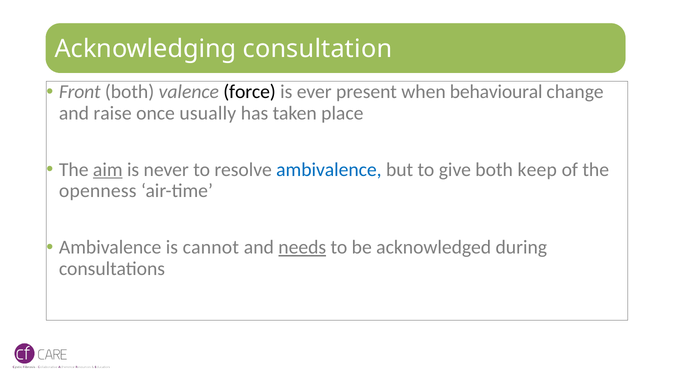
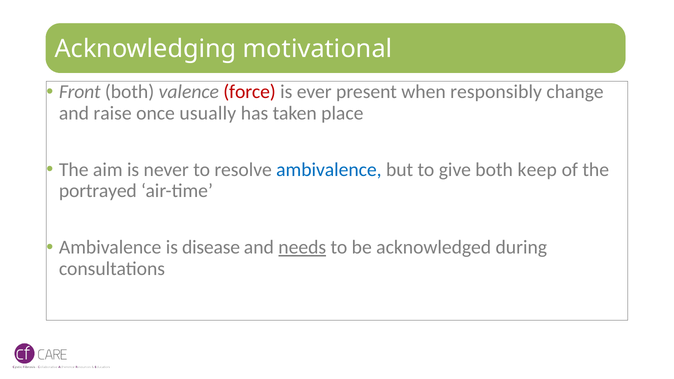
consultation: consultation -> motivational
force colour: black -> red
behavioural: behavioural -> responsibly
aim underline: present -> none
openness: openness -> portrayed
cannot: cannot -> disease
